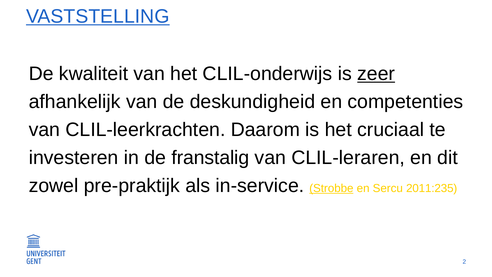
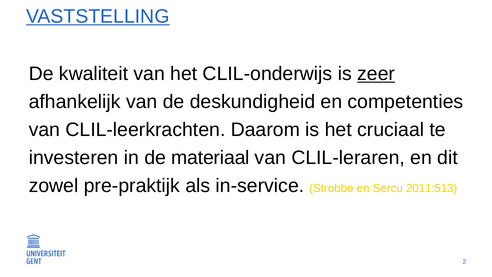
franstalig: franstalig -> materiaal
Strobbe underline: present -> none
2011:235: 2011:235 -> 2011:513
